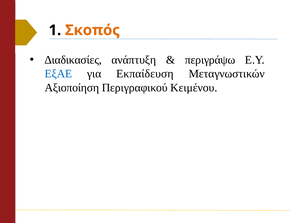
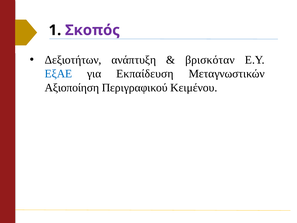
Σκοπός colour: orange -> purple
Διαδικασίες: Διαδικασίες -> Δεξιοτήτων
περιγράψω: περιγράψω -> βρισκόταν
